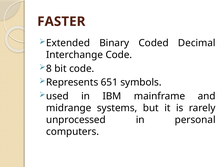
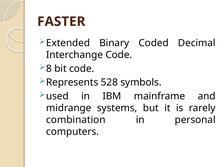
651: 651 -> 528
unprocessed: unprocessed -> combination
